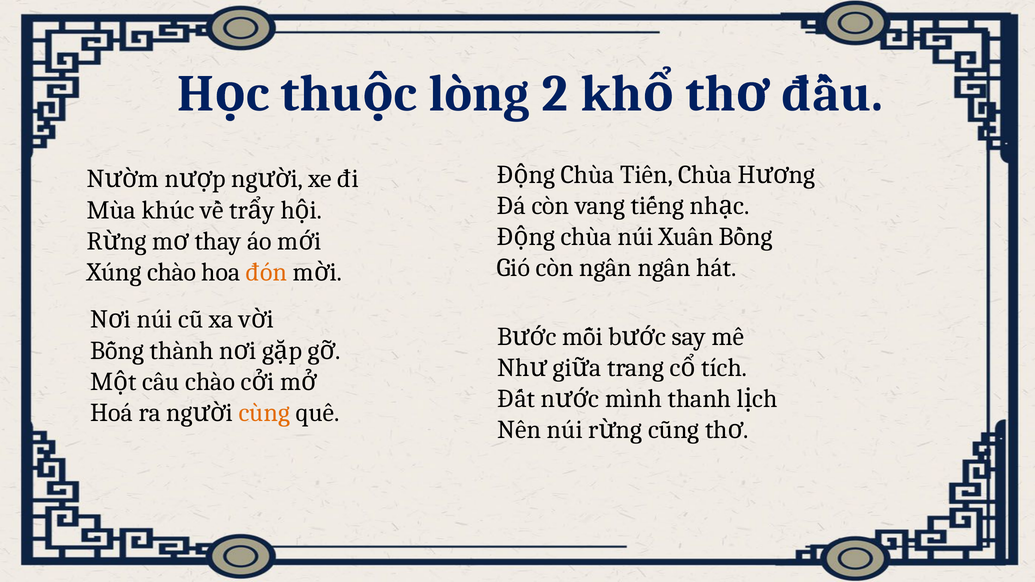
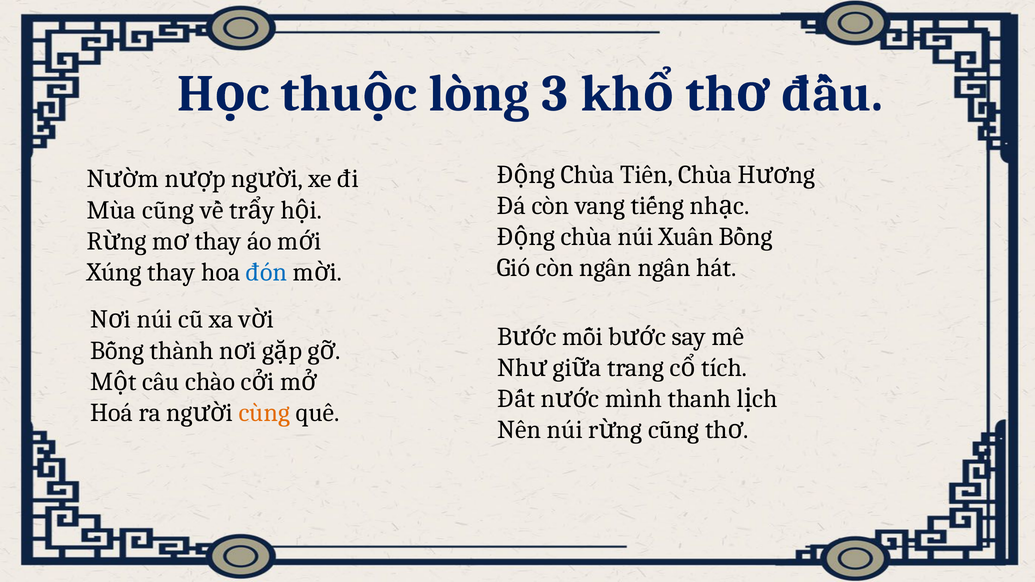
2: 2 -> 3
Mùa khúc: khúc -> cũng
Xúng chào: chào -> thay
đón colour: orange -> blue
